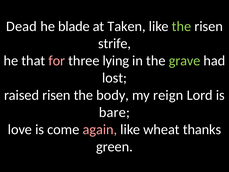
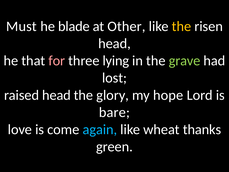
Dead: Dead -> Must
Taken: Taken -> Other
the at (181, 26) colour: light green -> yellow
strife at (115, 43): strife -> head
raised risen: risen -> head
body: body -> glory
reign: reign -> hope
again colour: pink -> light blue
